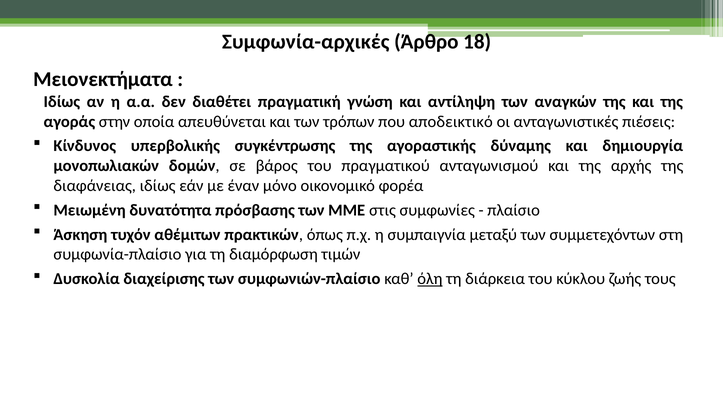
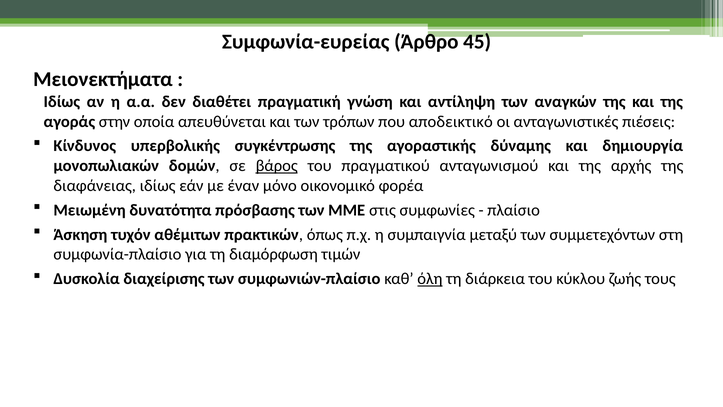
Συμφωνία-αρχικές: Συμφωνία-αρχικές -> Συμφωνία-ευρείας
18: 18 -> 45
βάρος underline: none -> present
